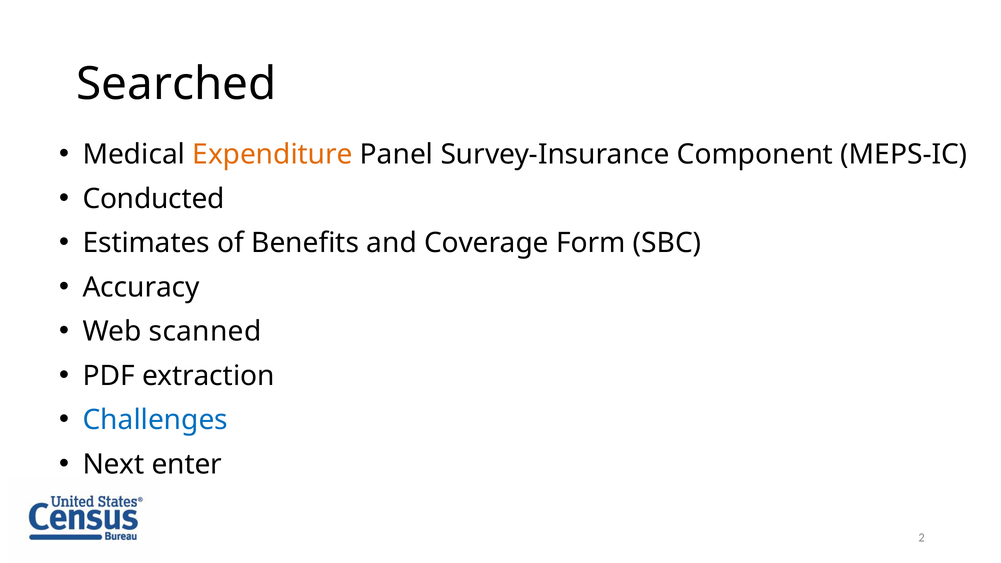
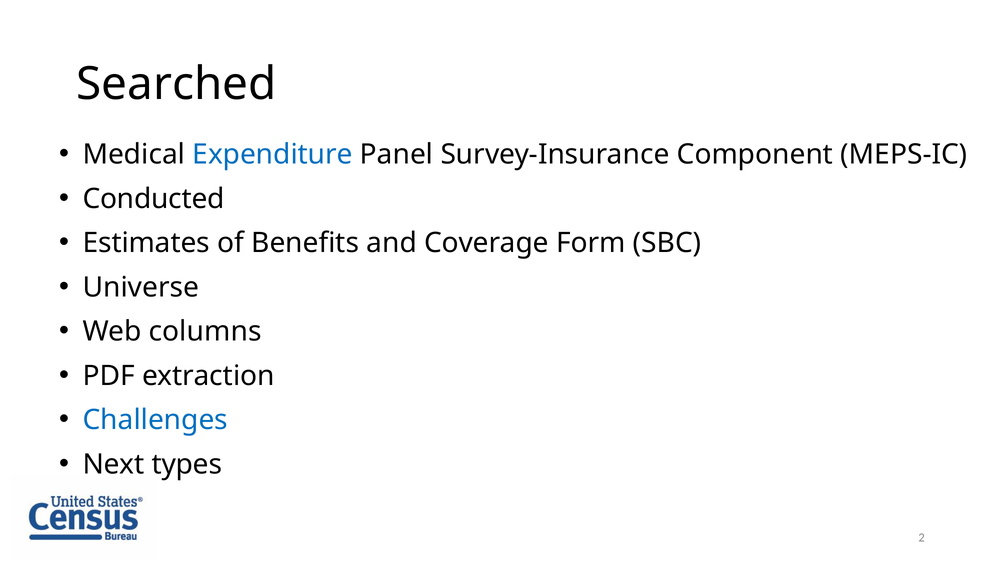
Expenditure colour: orange -> blue
Accuracy: Accuracy -> Universe
scanned: scanned -> columns
enter: enter -> types
